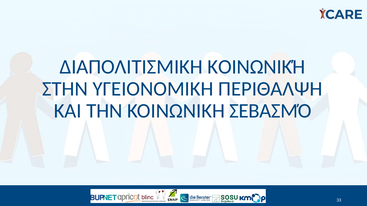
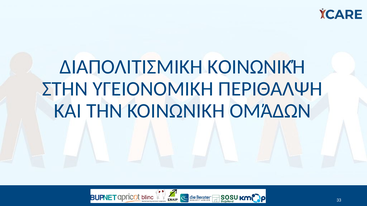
ΣΕΒΑΣΜΌ: ΣΕΒΑΣΜΌ -> ΟΜΆΔΩΝ
